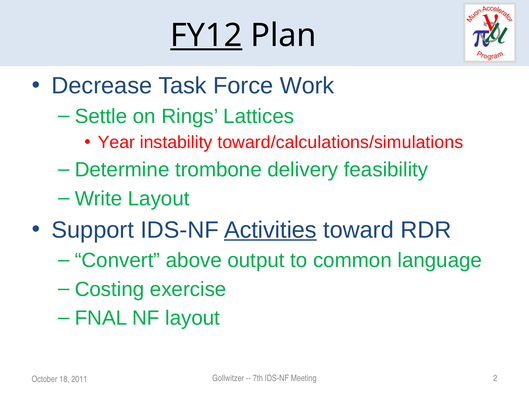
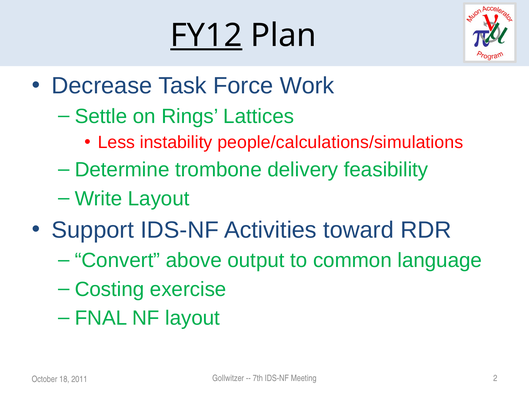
Year: Year -> Less
toward/calculations/simulations: toward/calculations/simulations -> people/calculations/simulations
Activities underline: present -> none
